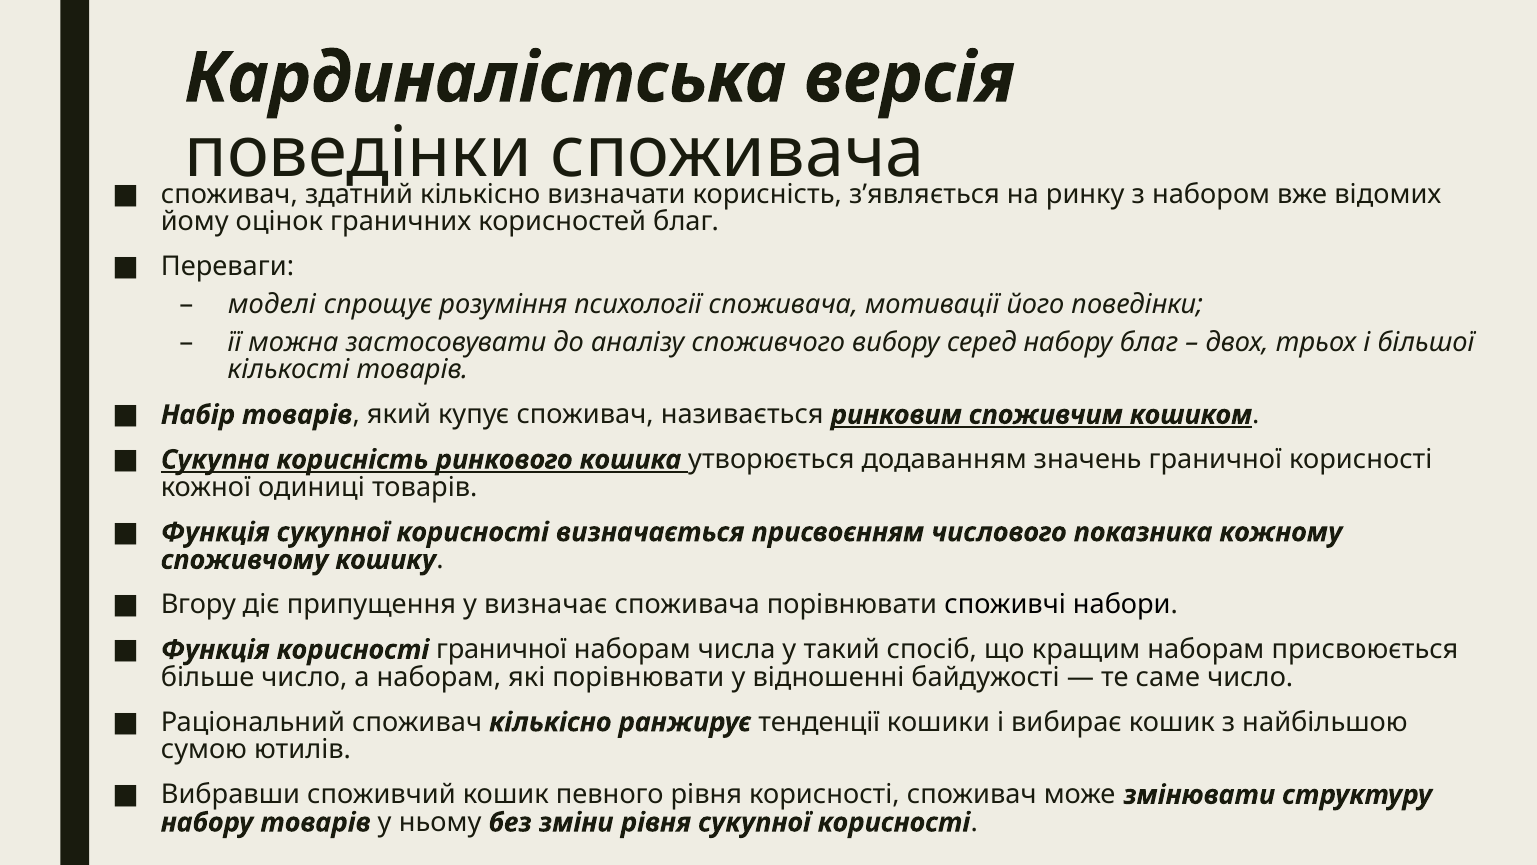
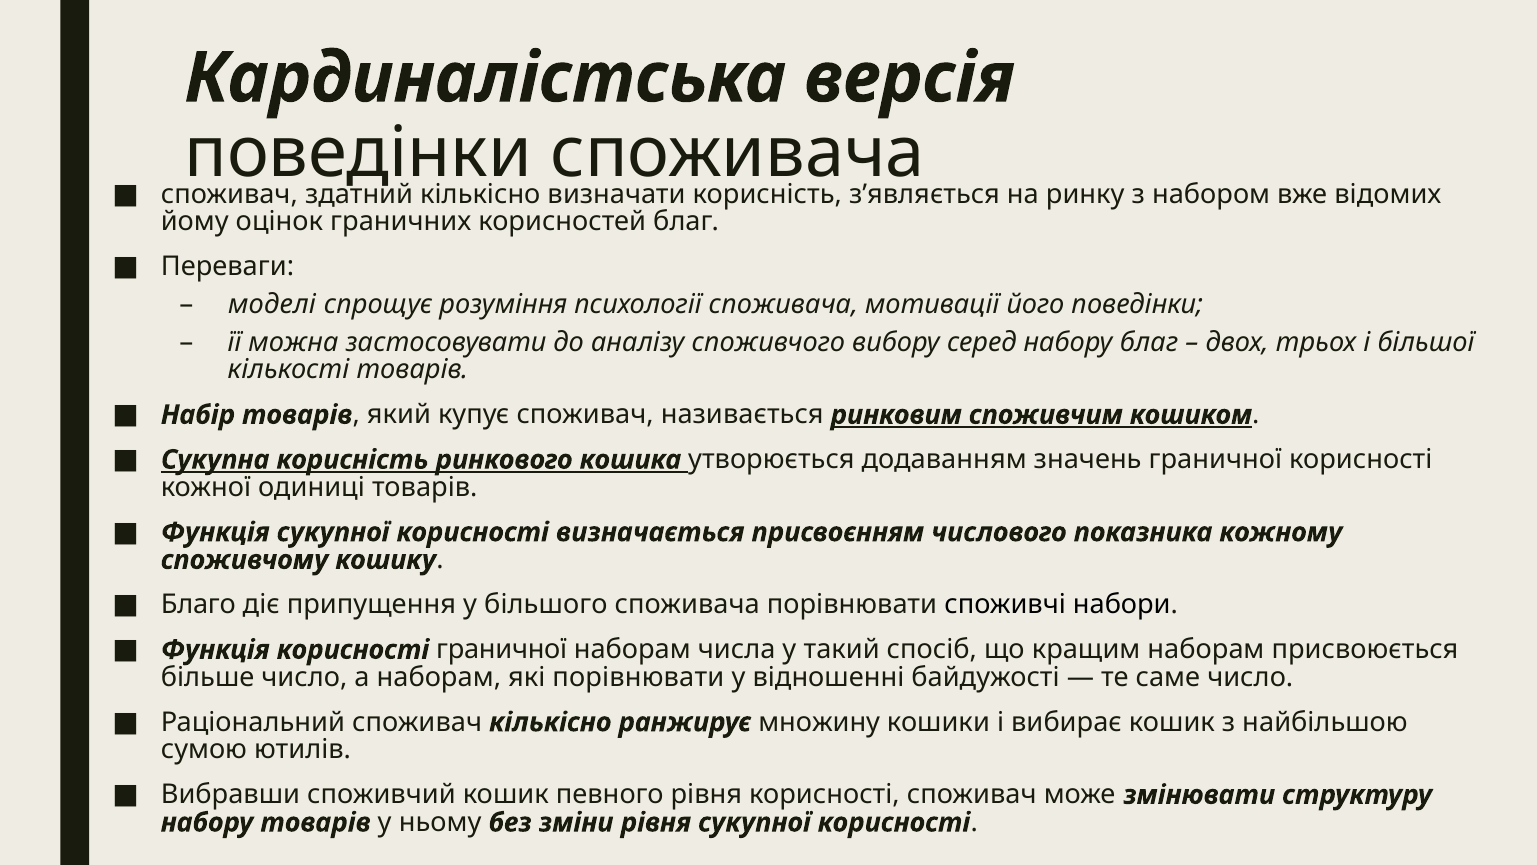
Вгору: Вгору -> Благо
визначає: визначає -> більшого
тенденції: тенденції -> множину
